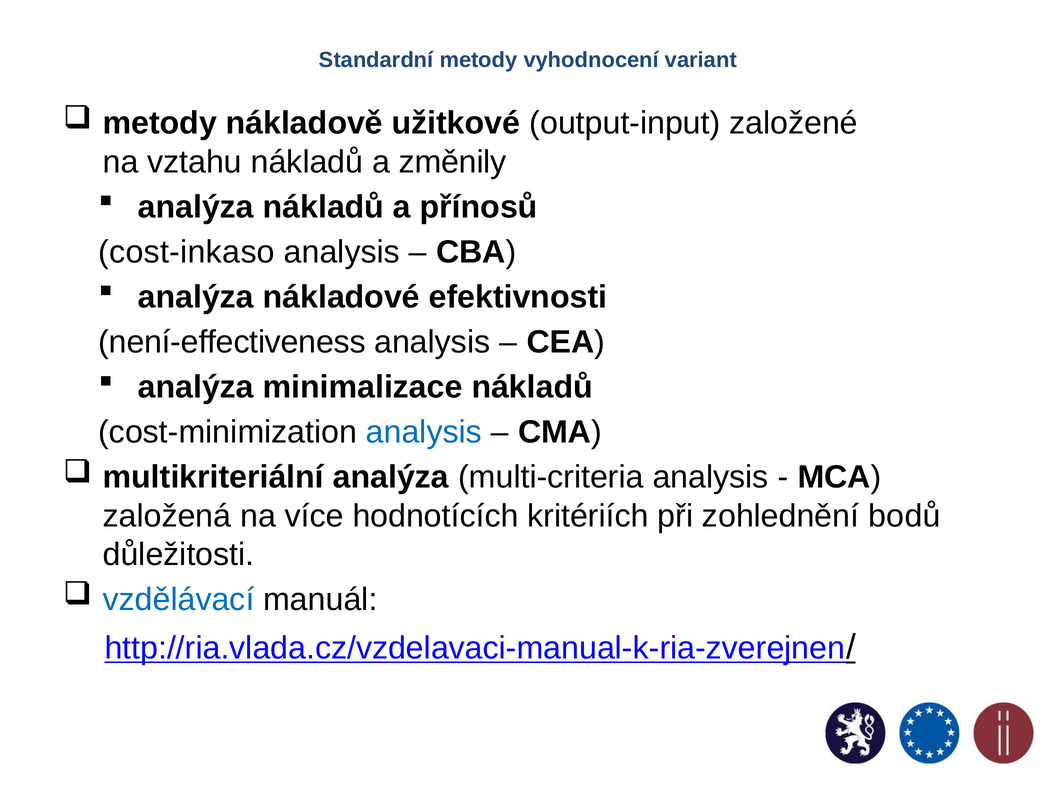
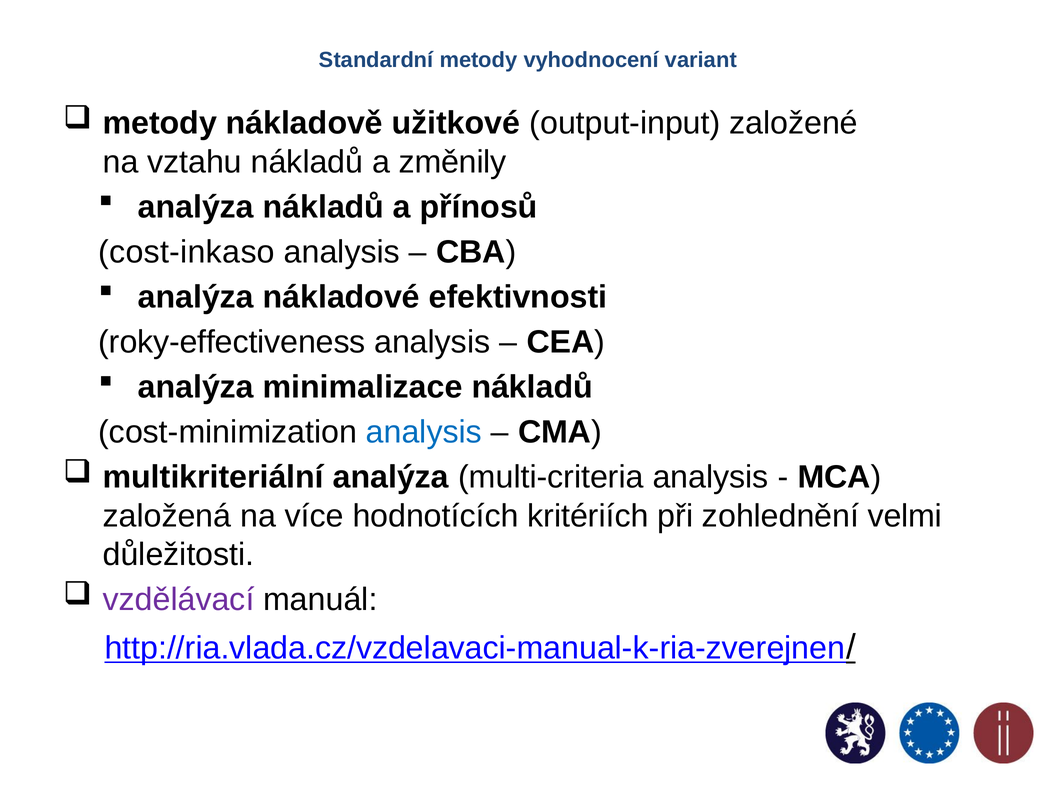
není-effectiveness: není-effectiveness -> roky-effectiveness
bodů: bodů -> velmi
vzdělávací colour: blue -> purple
